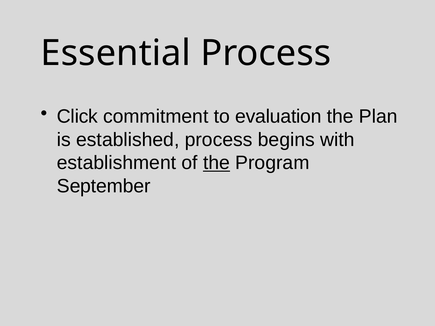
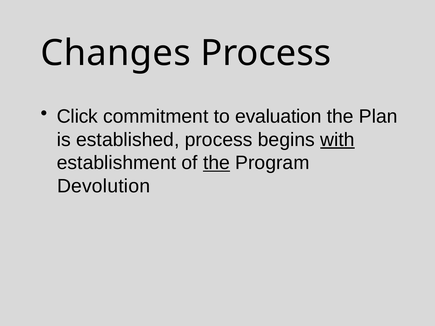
Essential: Essential -> Changes
with underline: none -> present
September: September -> Devolution
